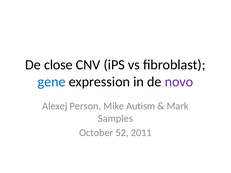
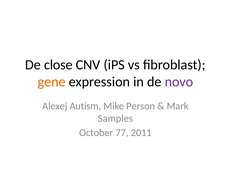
gene colour: blue -> orange
Person: Person -> Autism
Autism: Autism -> Person
52: 52 -> 77
